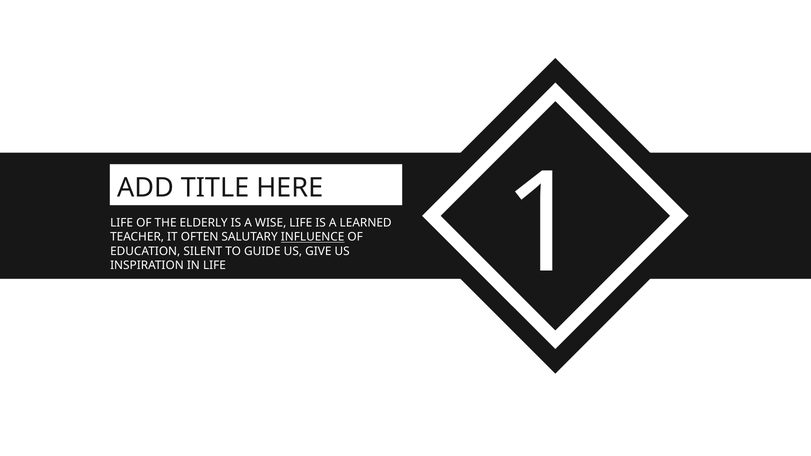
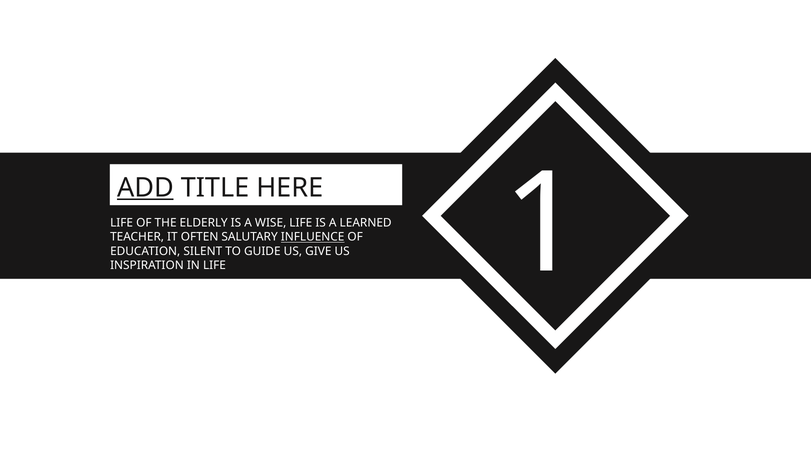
ADD underline: none -> present
